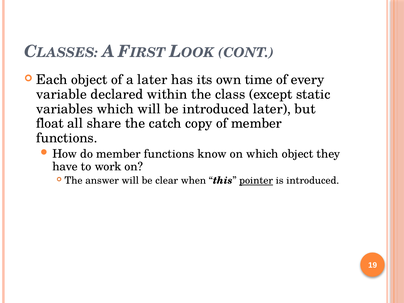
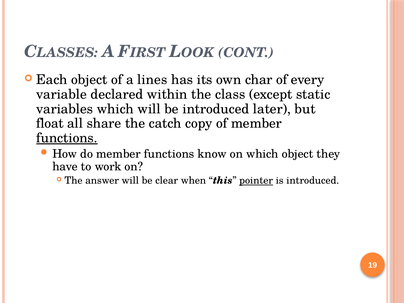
a later: later -> lines
time: time -> char
functions at (67, 138) underline: none -> present
